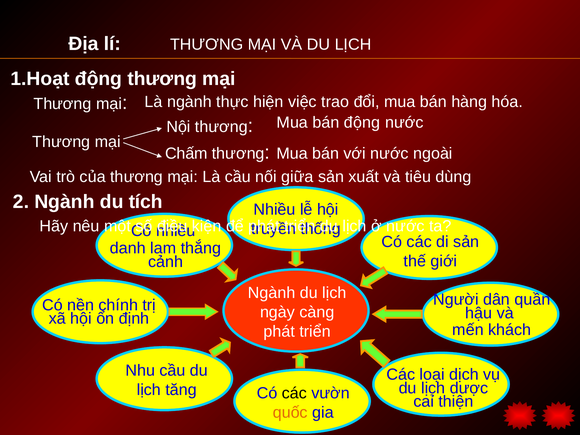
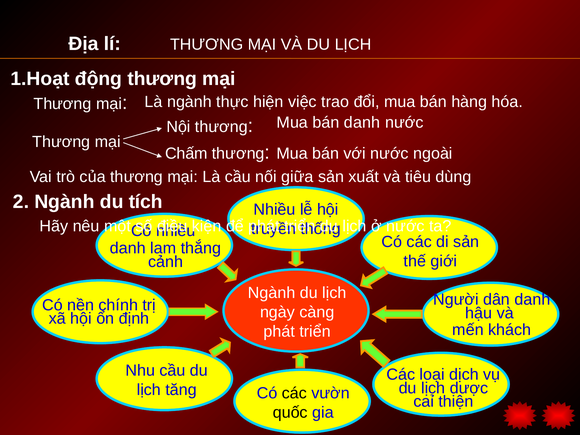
bán động: động -> danh
dân quần: quần -> danh
quốc colour: orange -> black
